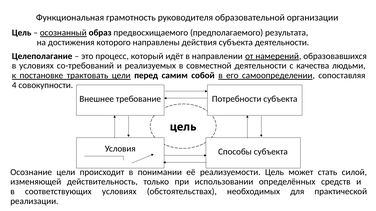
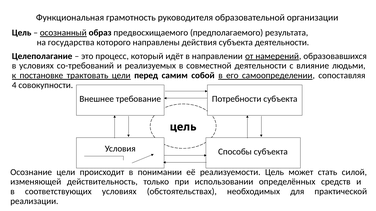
достижения: достижения -> государства
качества: качества -> влияние
